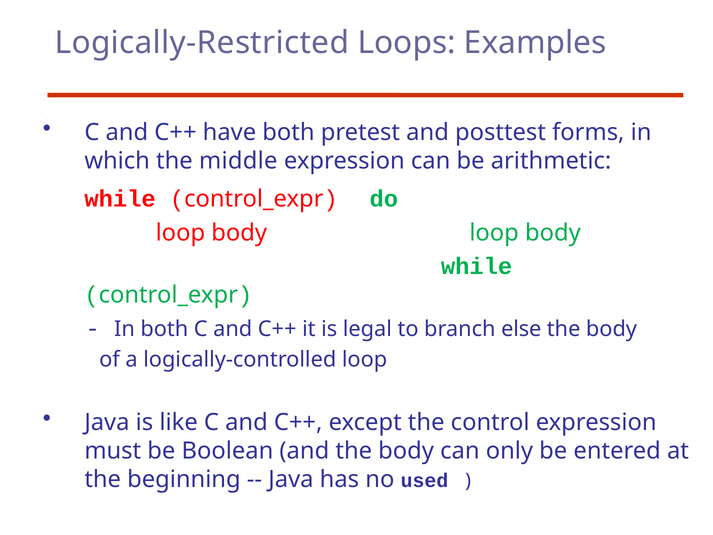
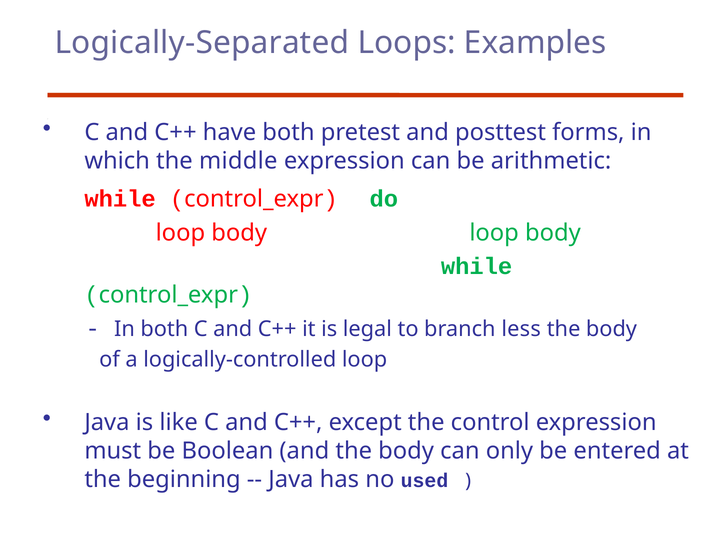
Logically-Restricted: Logically-Restricted -> Logically-Separated
else: else -> less
